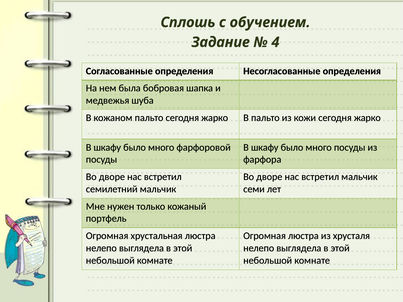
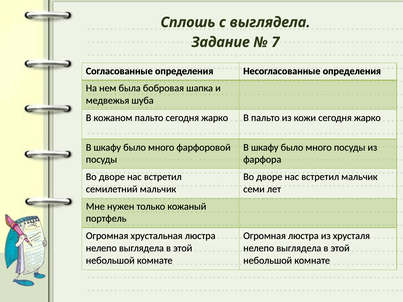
с обучением: обучением -> выглядела
4: 4 -> 7
